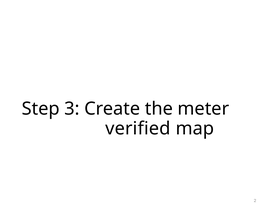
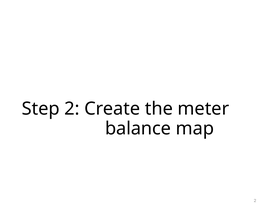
Step 3: 3 -> 2
verified: verified -> balance
